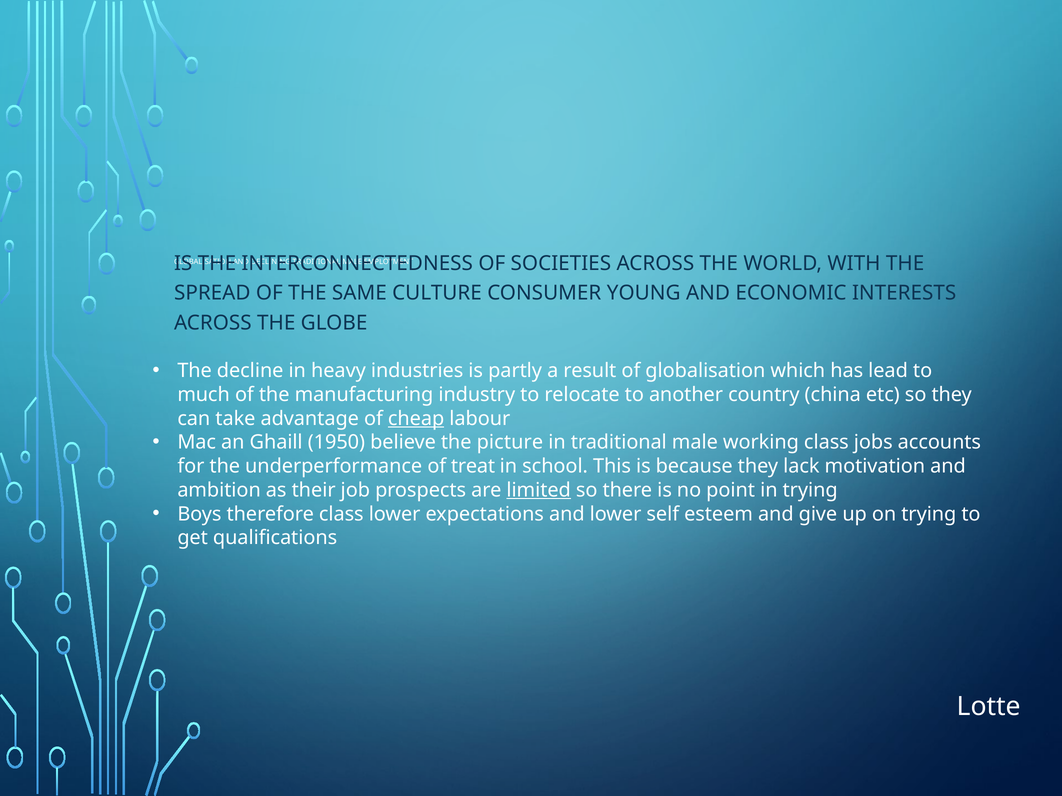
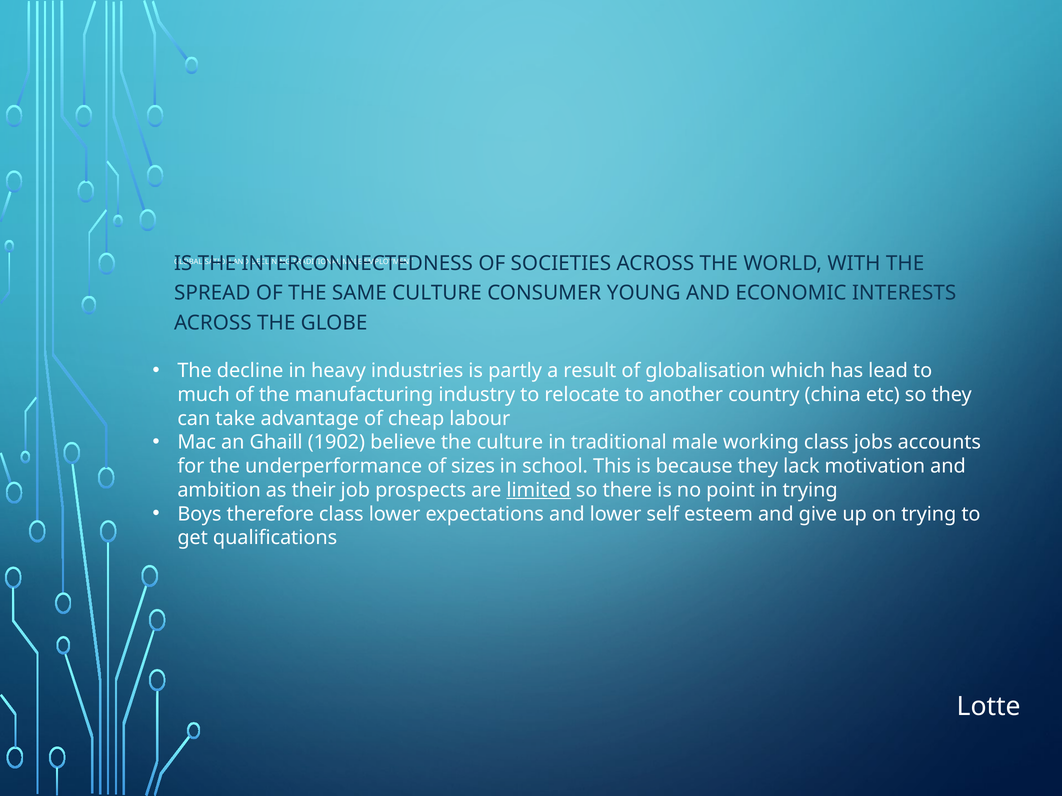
cheap underline: present -> none
1950: 1950 -> 1902
the picture: picture -> culture
treat: treat -> sizes
